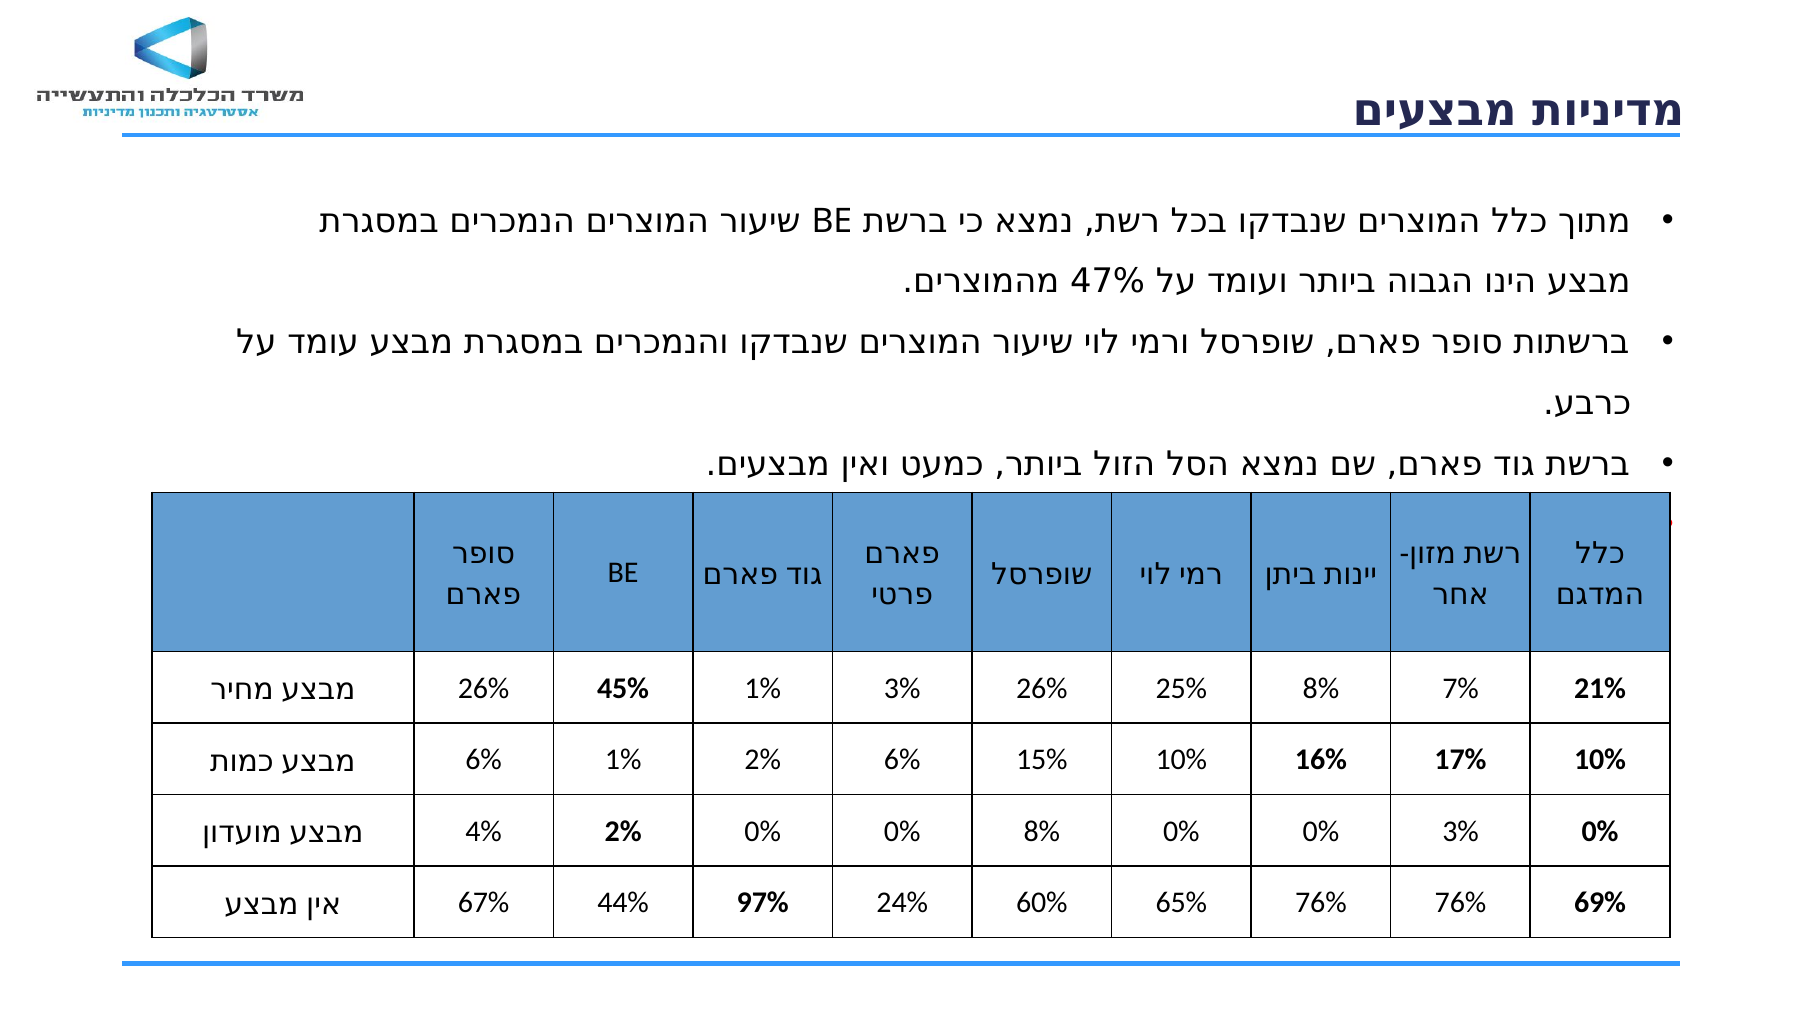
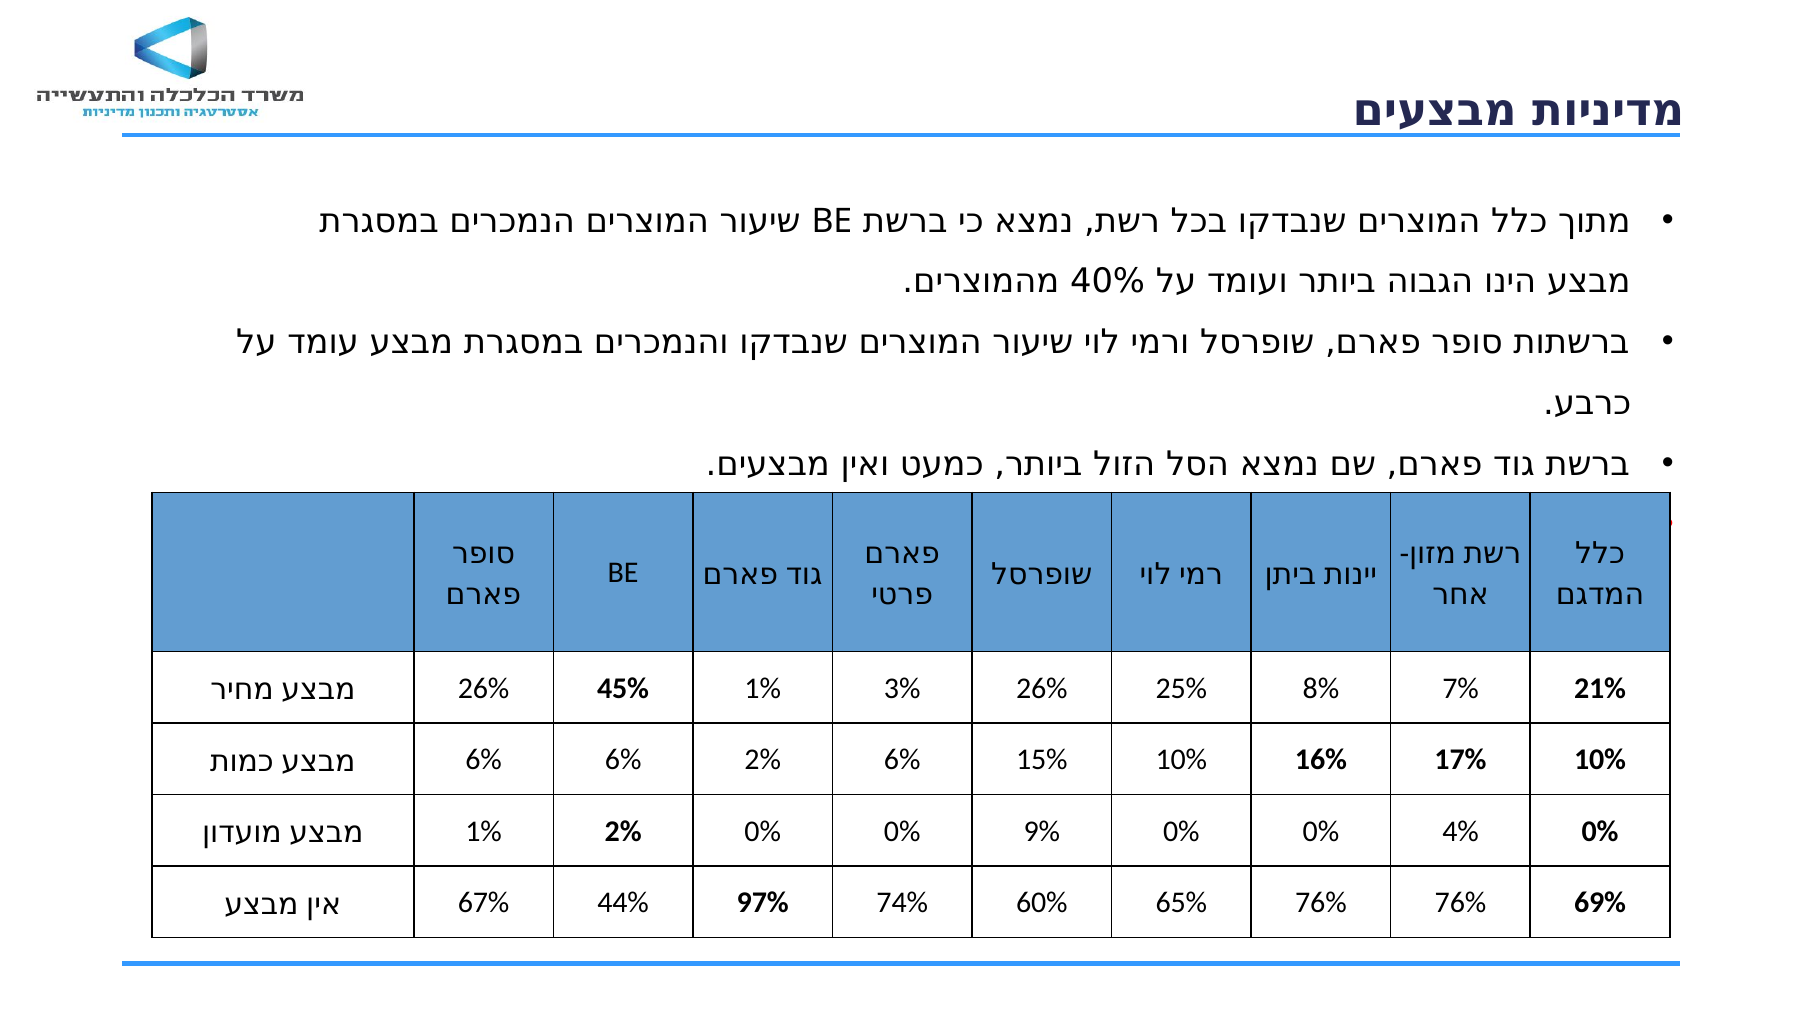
47%: 47% -> 40%
6% 1%: 1% -> 6%
4% at (484, 831): 4% -> 1%
0% 8%: 8% -> 9%
0% 3%: 3% -> 4%
24%: 24% -> 74%
